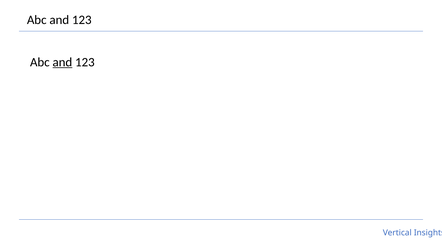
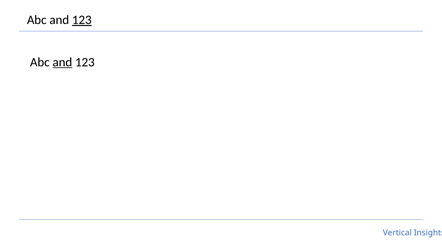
123 at (82, 20) underline: none -> present
